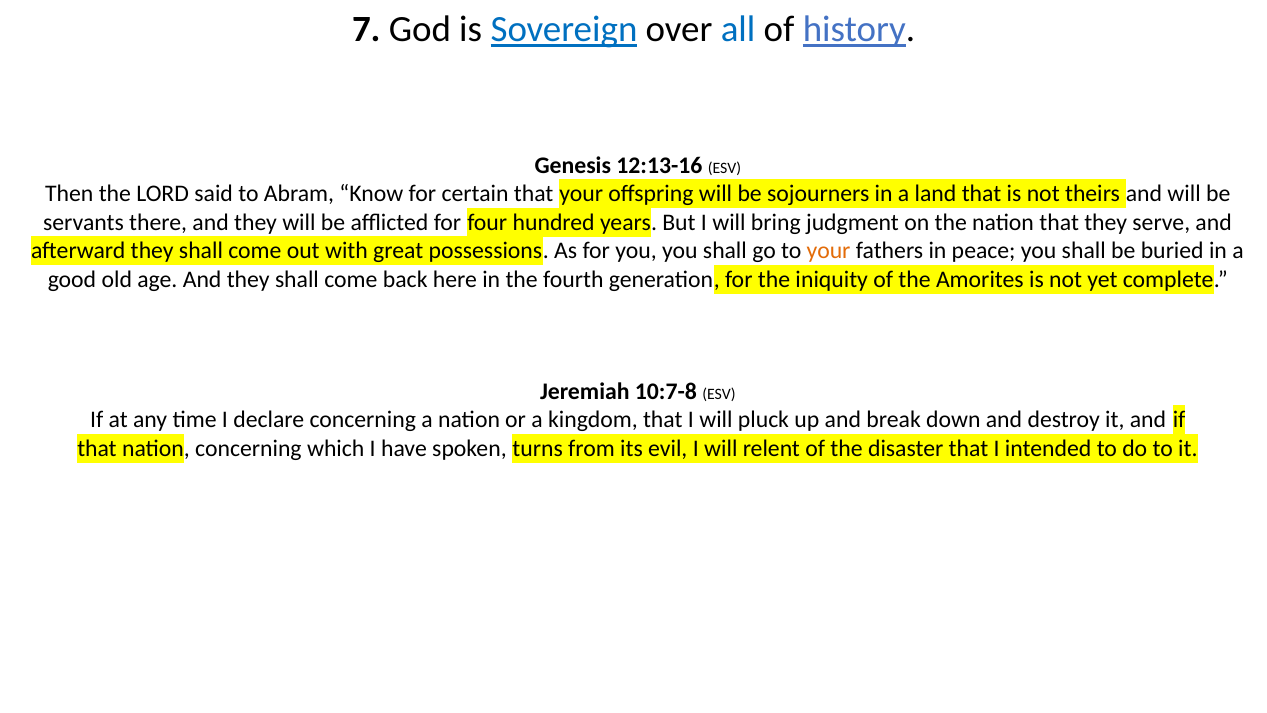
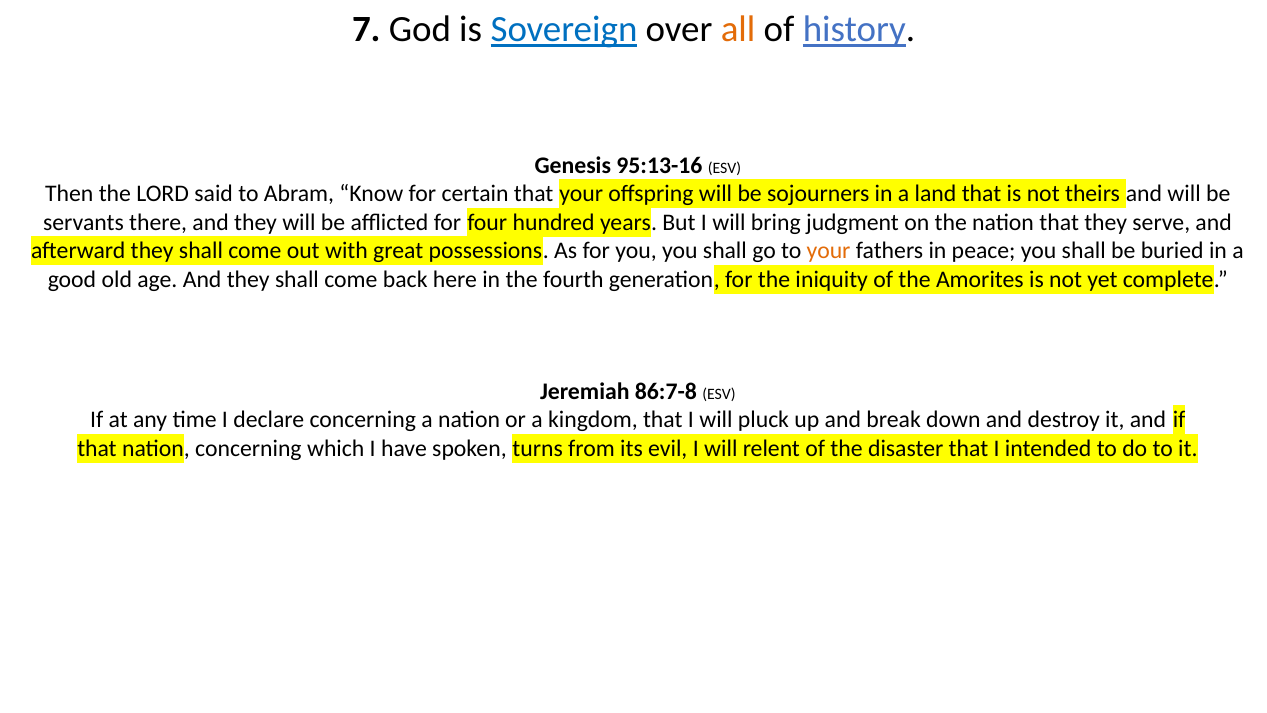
all colour: blue -> orange
12:13-16: 12:13-16 -> 95:13-16
10:7-8: 10:7-8 -> 86:7-8
